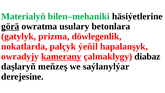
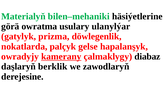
görä underline: present -> none
betonlara: betonlara -> ulanylýar
ýeňil: ýeňil -> gelse
meňzeş: meňzeş -> berklik
saýlanylýar: saýlanylýar -> zawodlaryň
